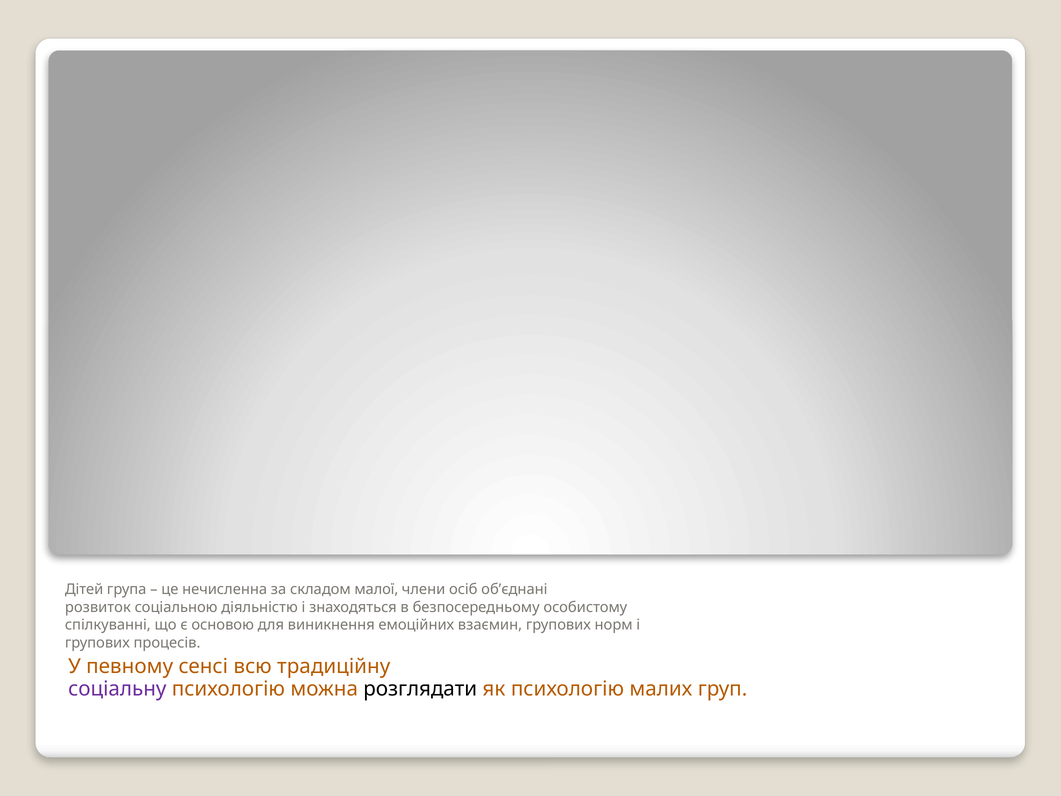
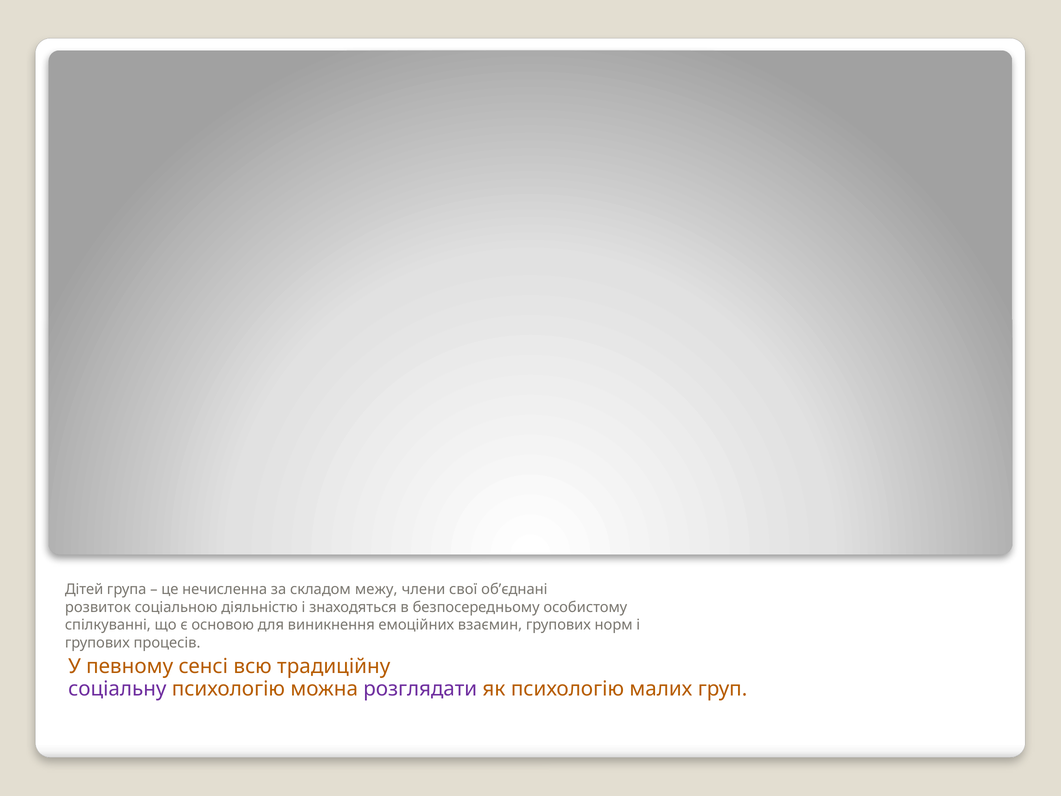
малої: малої -> межу
осіб: осіб -> свої
розглядати colour: black -> purple
